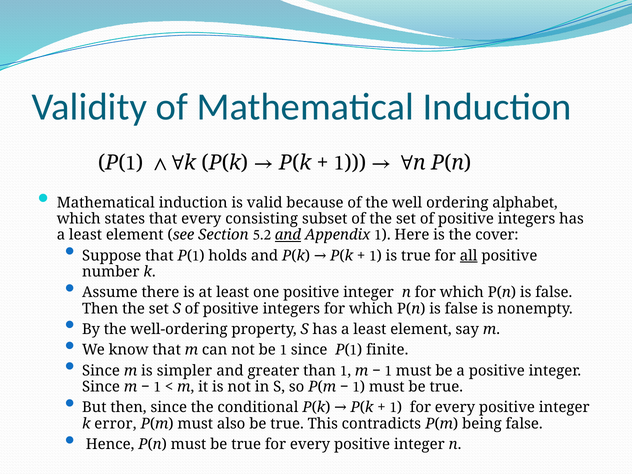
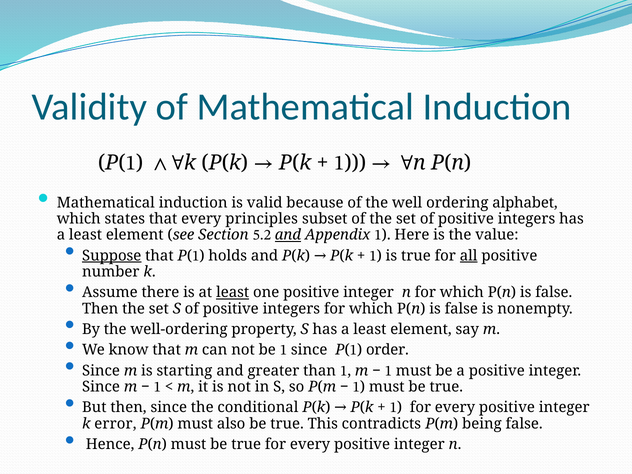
consisting: consisting -> principles
cover: cover -> value
Suppose underline: none -> present
least at (233, 292) underline: none -> present
finite: finite -> order
simpler: simpler -> starting
